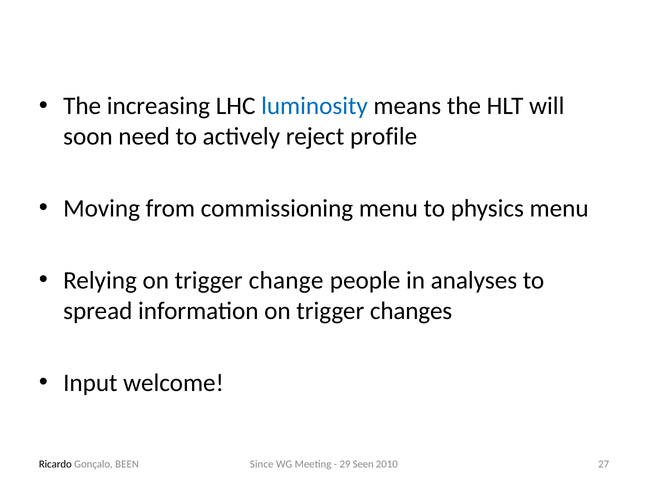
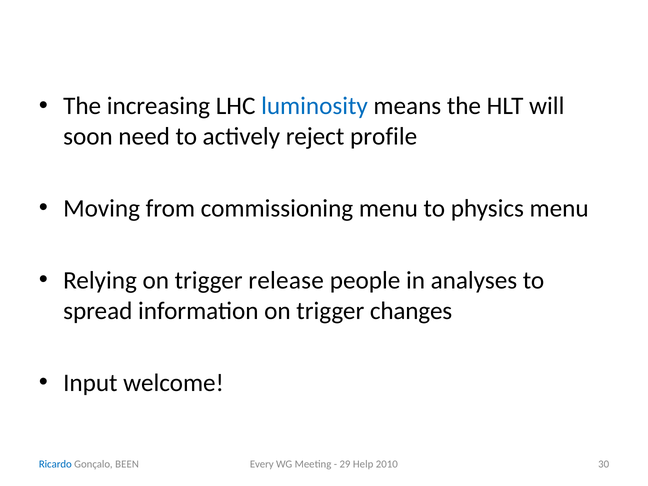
change: change -> release
Since: Since -> Every
Seen: Seen -> Help
27: 27 -> 30
Ricardo colour: black -> blue
